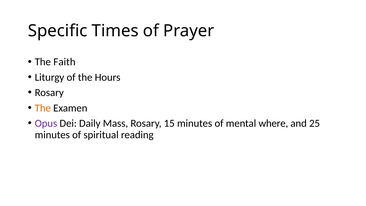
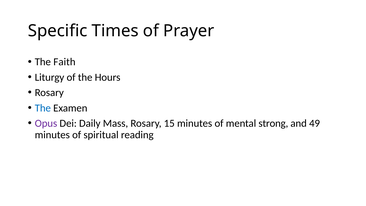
The at (43, 108) colour: orange -> blue
where: where -> strong
25: 25 -> 49
